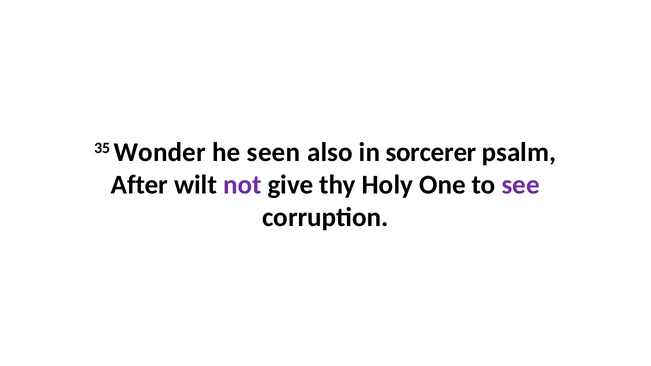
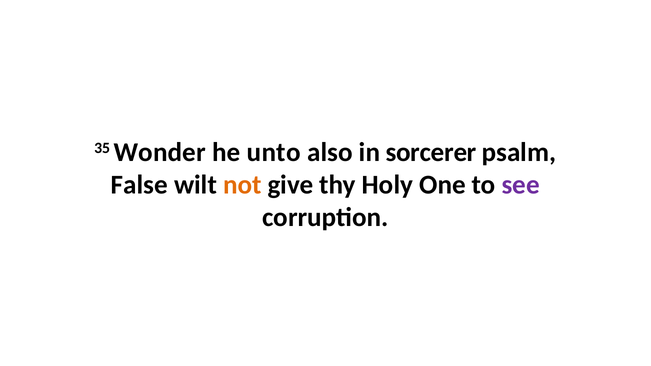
seen: seen -> unto
After: After -> False
not colour: purple -> orange
